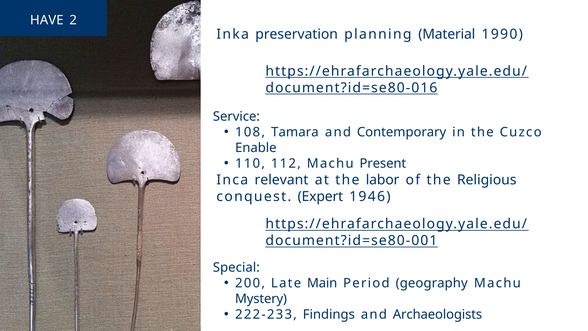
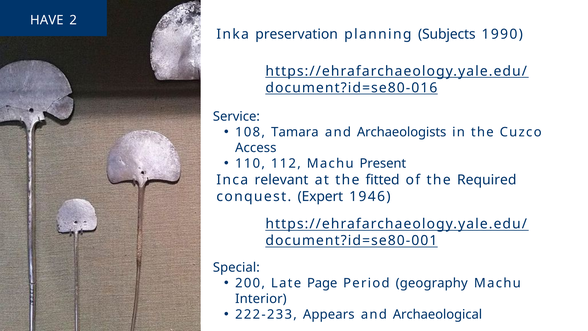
Material: Material -> Subjects
Contemporary: Contemporary -> Archaeologists
Enable: Enable -> Access
labor: labor -> fitted
Religious: Religious -> Required
Main: Main -> Page
Mystery: Mystery -> Interior
Findings: Findings -> Appears
Archaeologists: Archaeologists -> Archaeological
